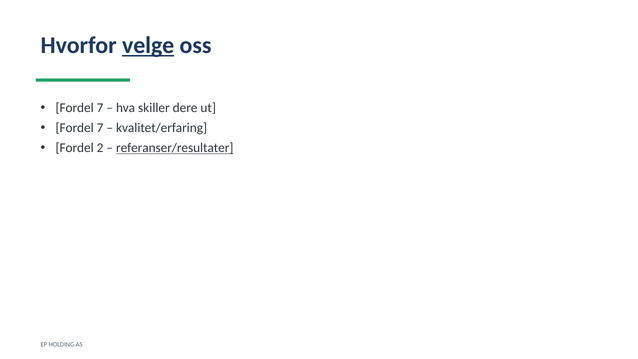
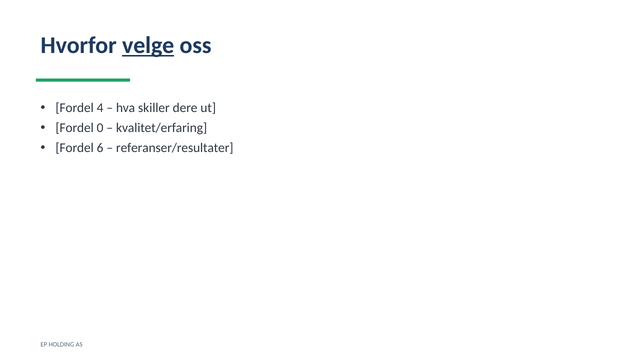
7 at (100, 108): 7 -> 4
7 at (100, 128): 7 -> 0
2: 2 -> 6
referanser/resultater underline: present -> none
